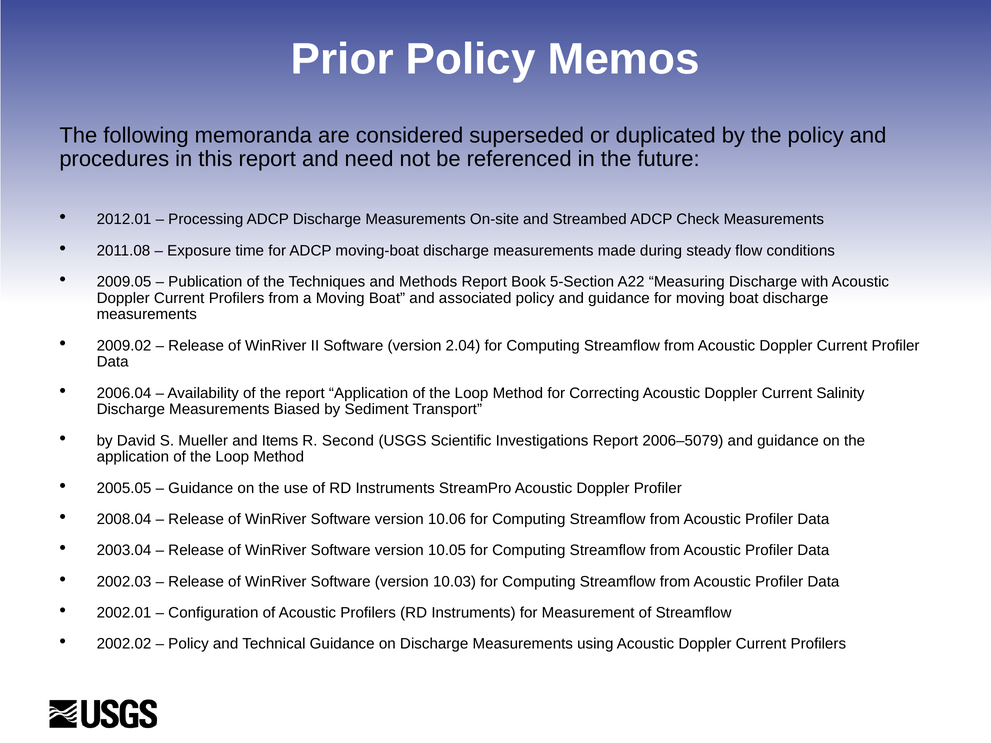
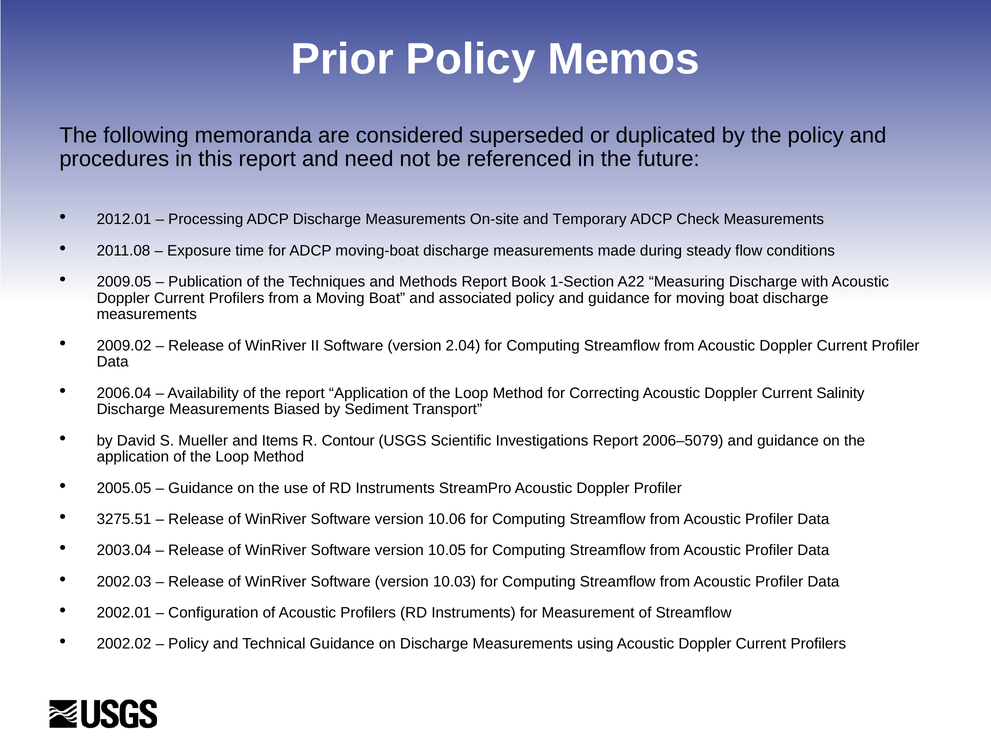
Streambed: Streambed -> Temporary
5-Section: 5-Section -> 1-Section
Second: Second -> Contour
2008.04: 2008.04 -> 3275.51
